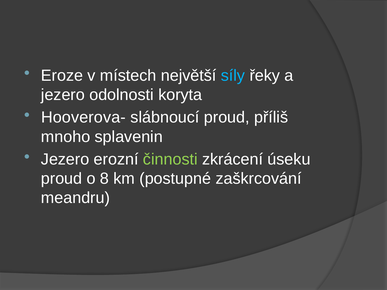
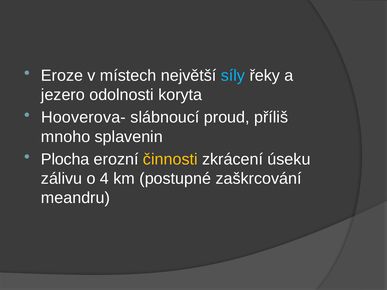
Jezero at (65, 159): Jezero -> Plocha
činnosti colour: light green -> yellow
proud at (62, 179): proud -> zálivu
8: 8 -> 4
